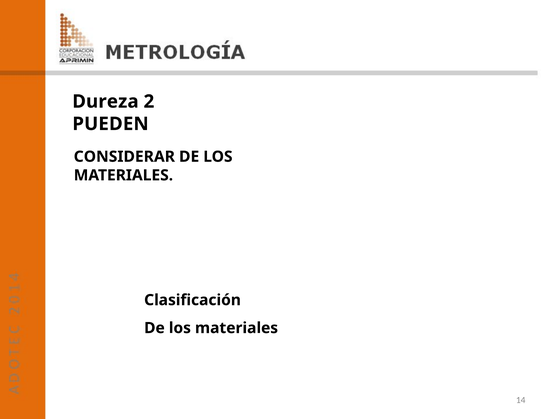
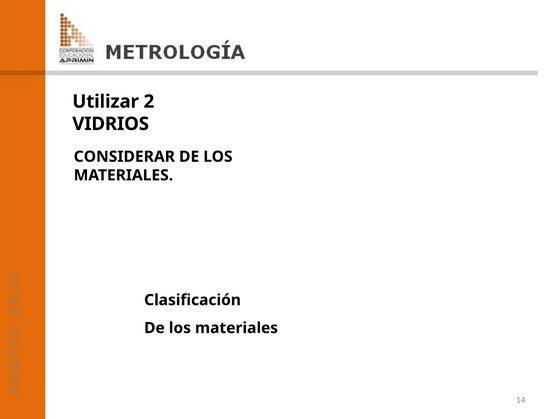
Dureza: Dureza -> Utilizar
PUEDEN: PUEDEN -> VIDRIOS
